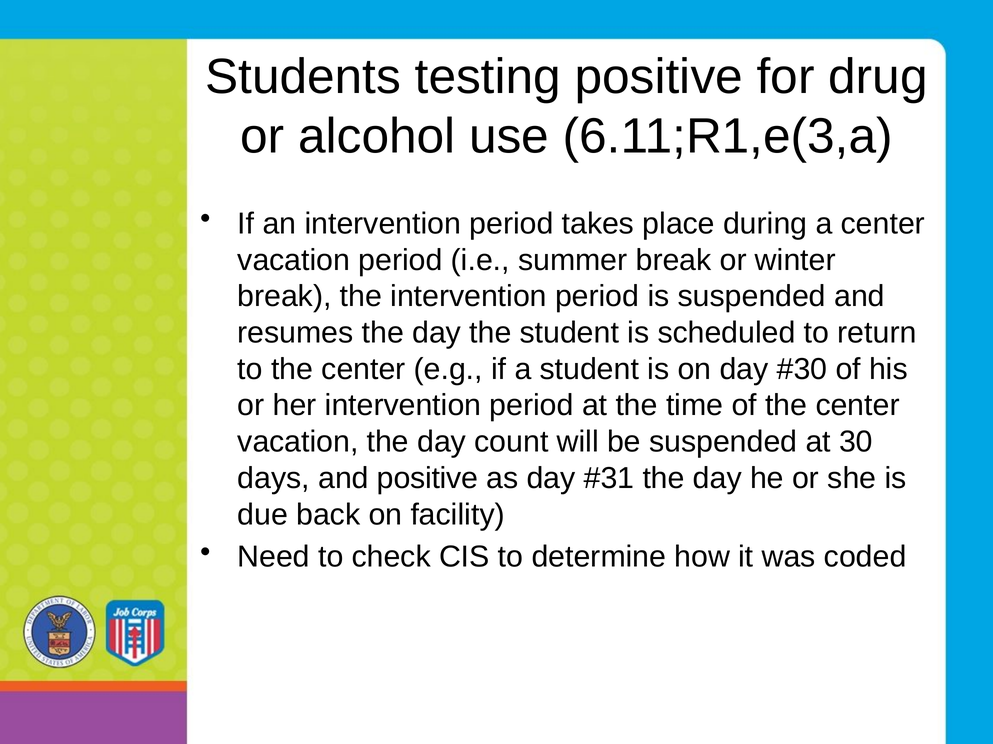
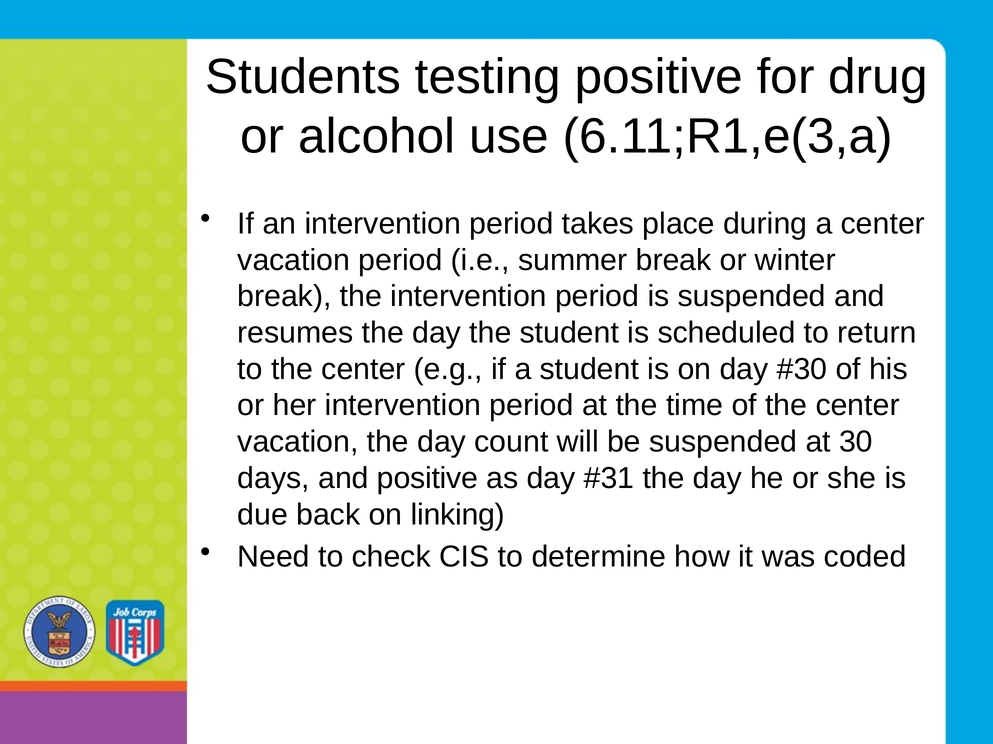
facility: facility -> linking
